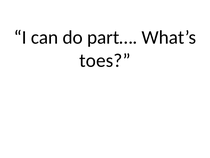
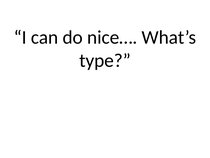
part…: part… -> nice…
toes: toes -> type
